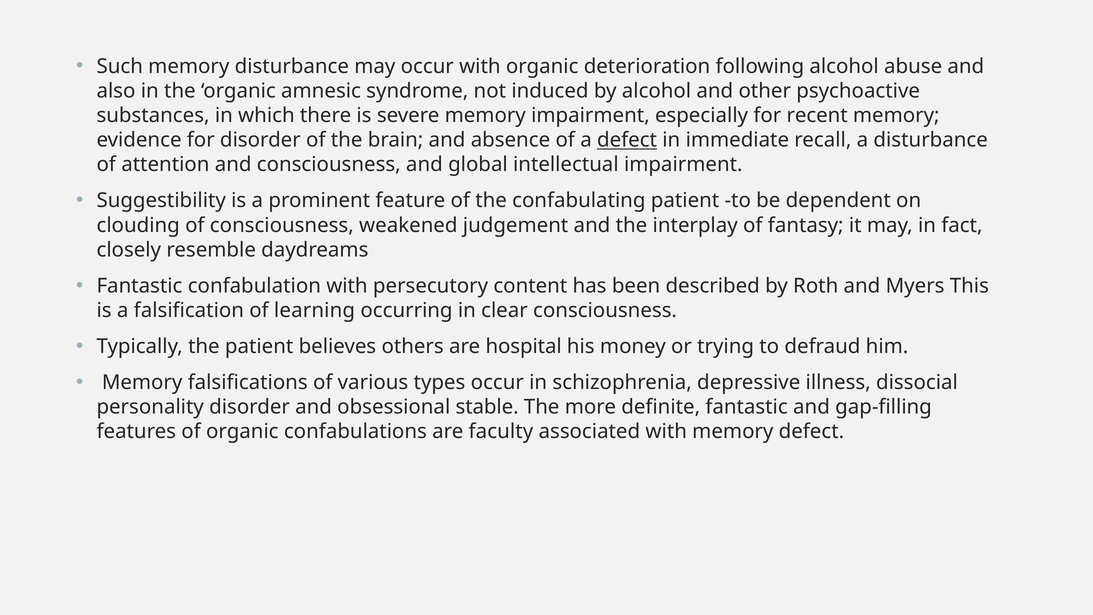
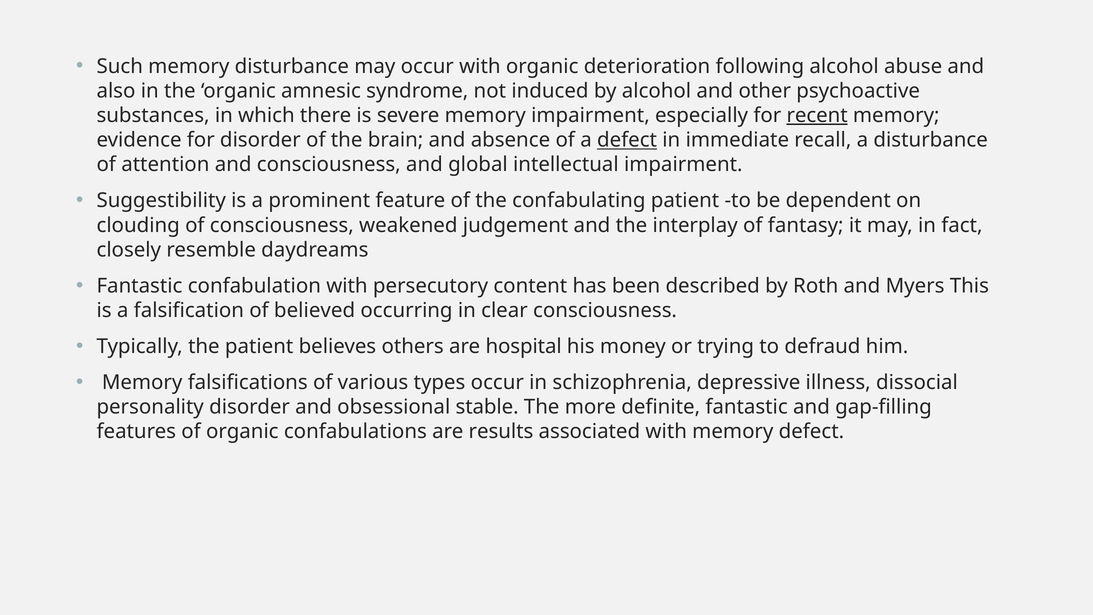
recent underline: none -> present
learning: learning -> believed
faculty: faculty -> results
